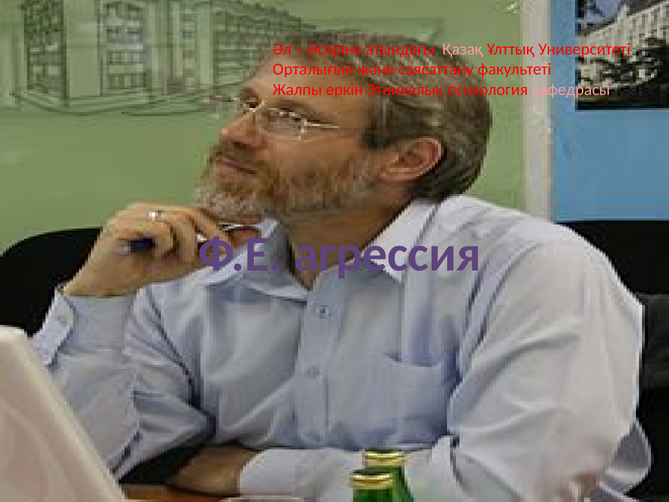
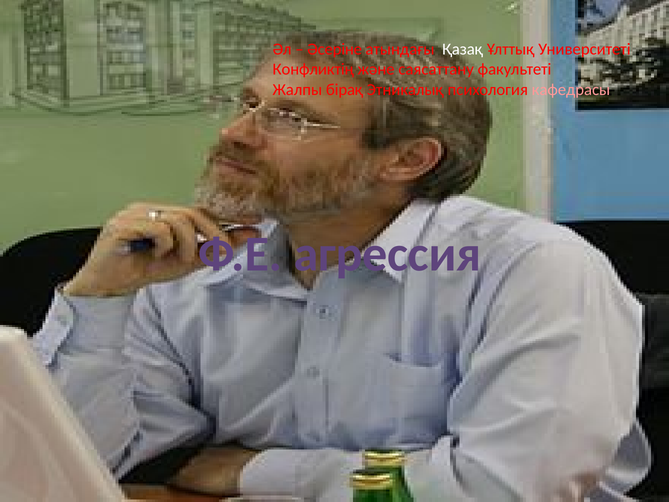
Қазақ colour: pink -> white
Орталығын: Орталығын -> Конфликтің
еркін: еркін -> бірақ
